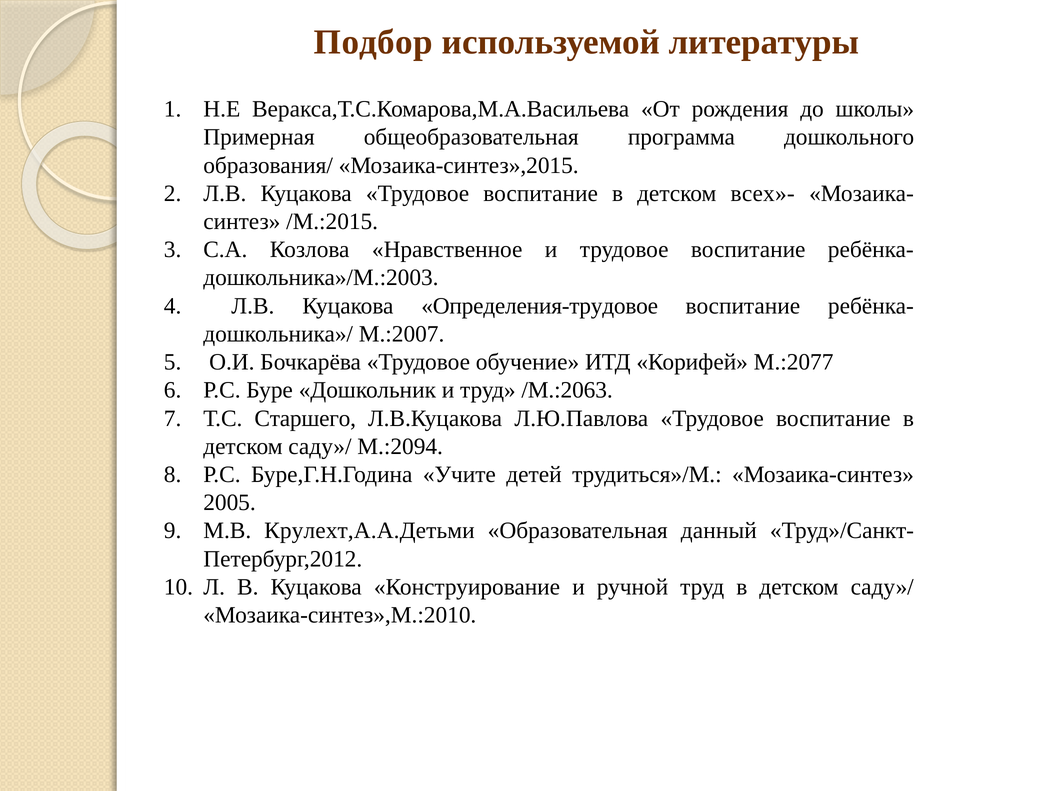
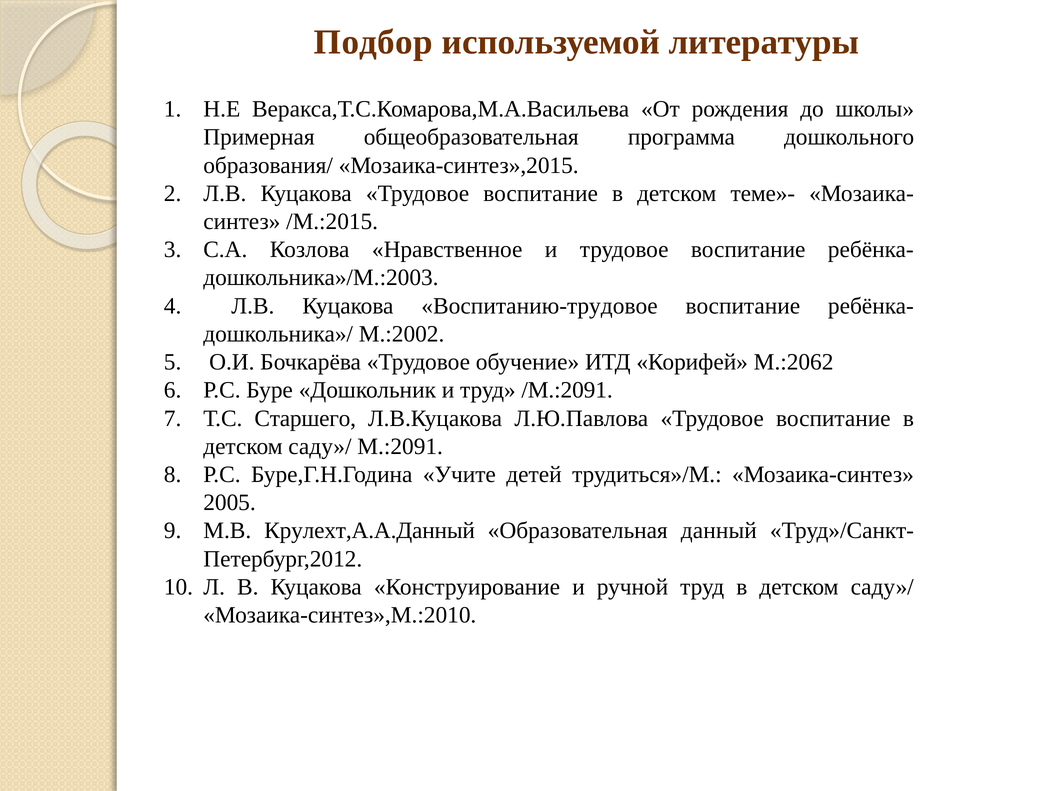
всех»-: всех»- -> теме»-
Определения-трудовое: Определения-трудовое -> Воспитанию-трудовое
М.:2007: М.:2007 -> М.:2002
М.:2077: М.:2077 -> М.:2062
/М.:2063: /М.:2063 -> /М.:2091
М.:2094: М.:2094 -> М.:2091
Крулехт,А.А.Детьми: Крулехт,А.А.Детьми -> Крулехт,А.А.Данный
